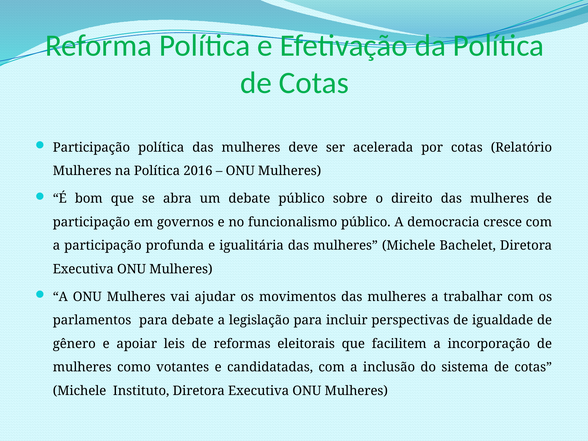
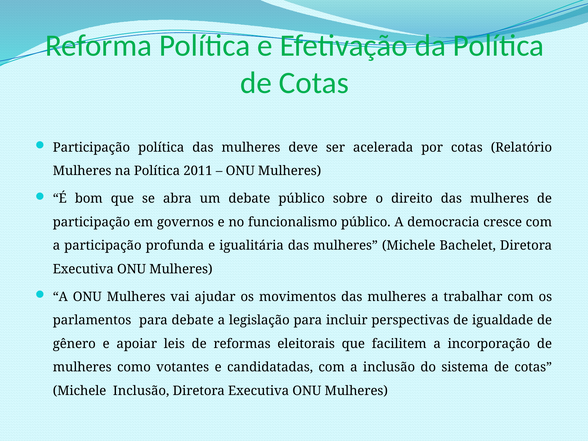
2016: 2016 -> 2011
Michele Instituto: Instituto -> Inclusão
